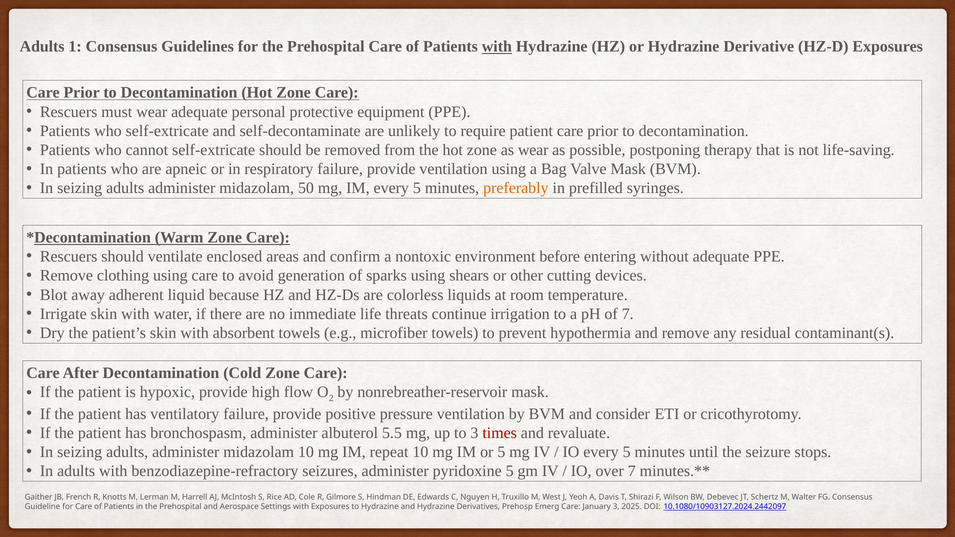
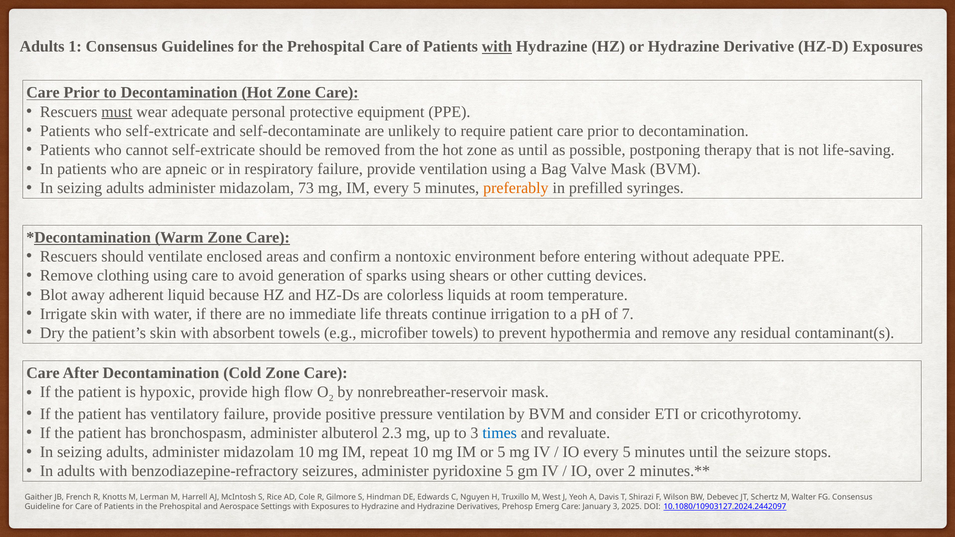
must underline: none -> present
as wear: wear -> until
50: 50 -> 73
5.5: 5.5 -> 2.3
times colour: red -> blue
over 7: 7 -> 2
